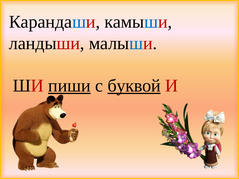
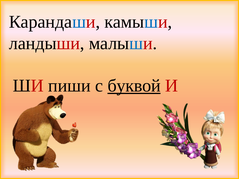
пиши underline: present -> none
